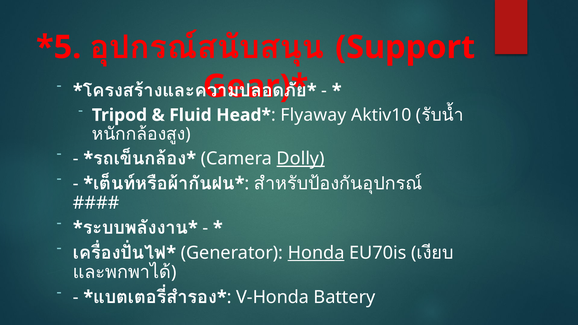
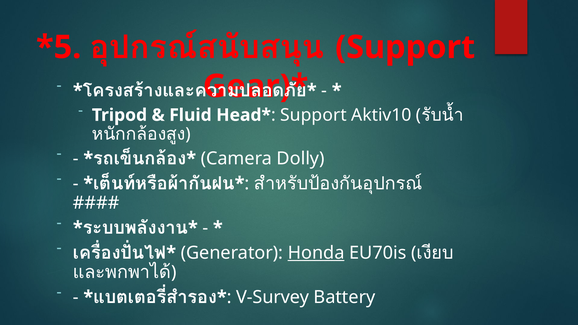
Flyaway at (313, 115): Flyaway -> Support
Dolly underline: present -> none
V-Honda: V-Honda -> V-Survey
